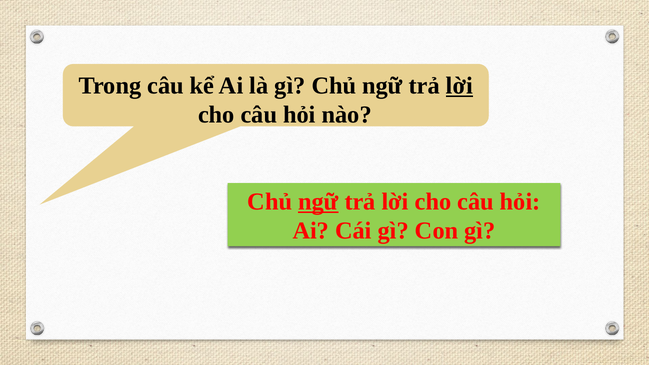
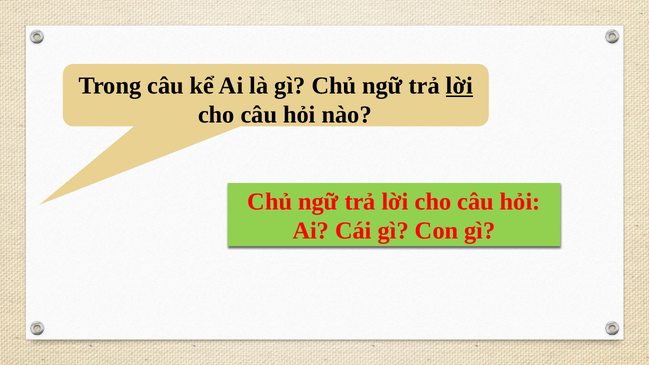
ngữ at (318, 202) underline: present -> none
